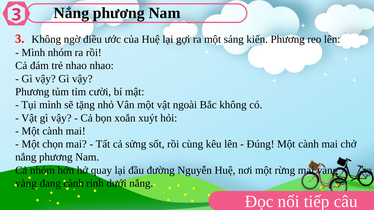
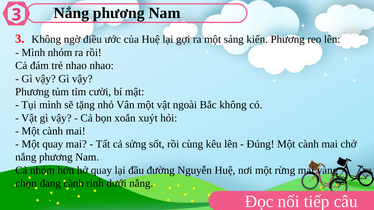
Một chọn: chọn -> quay
vàng at (26, 184): vàng -> chọn
